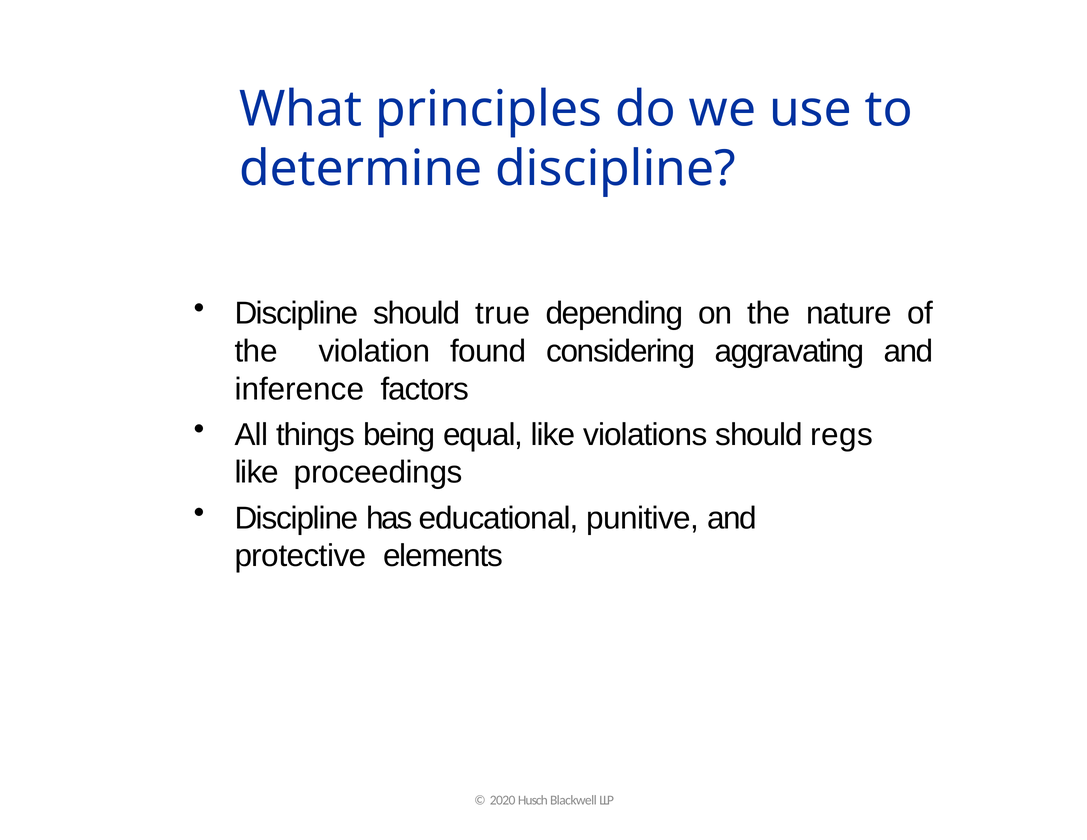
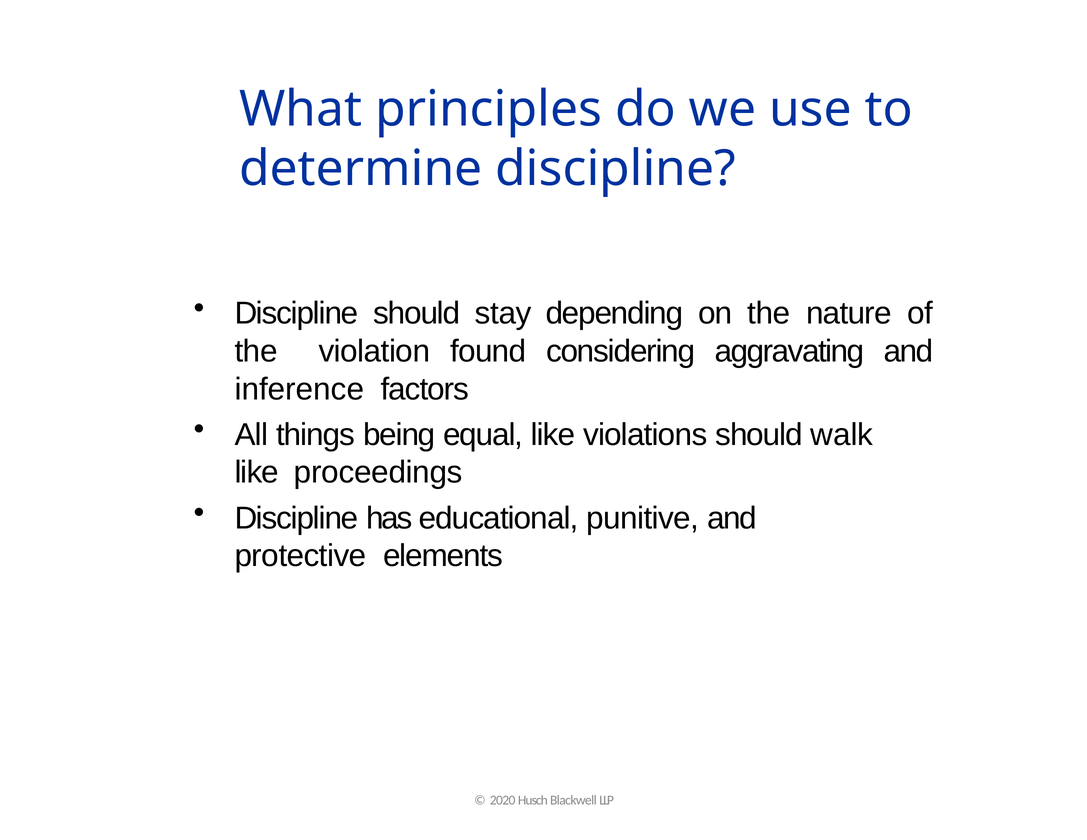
true: true -> stay
regs: regs -> walk
